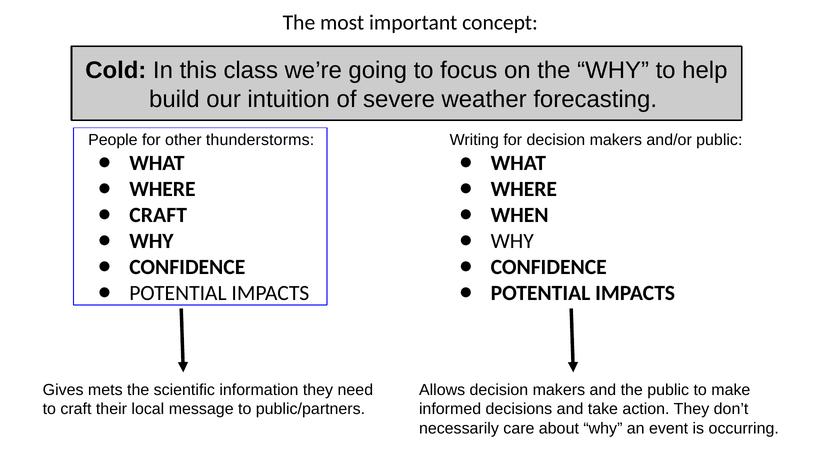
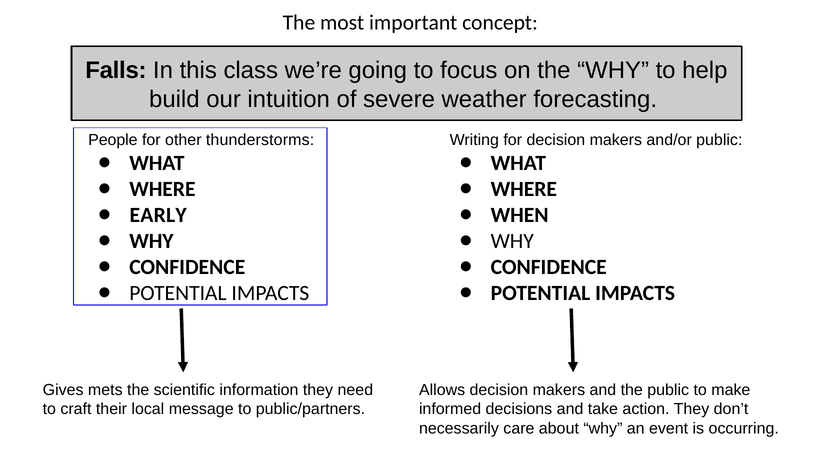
Cold: Cold -> Falls
CRAFT at (158, 215): CRAFT -> EARLY
